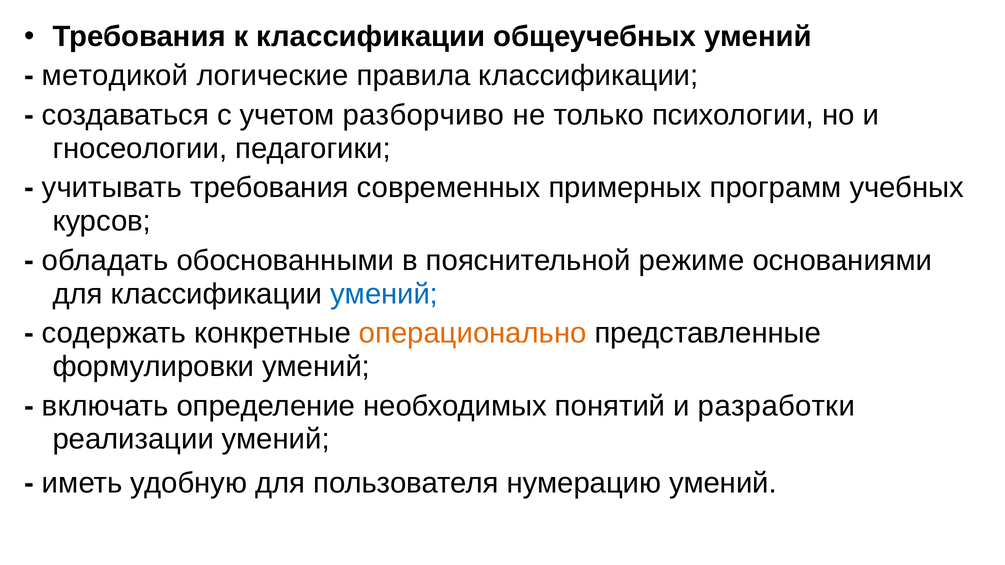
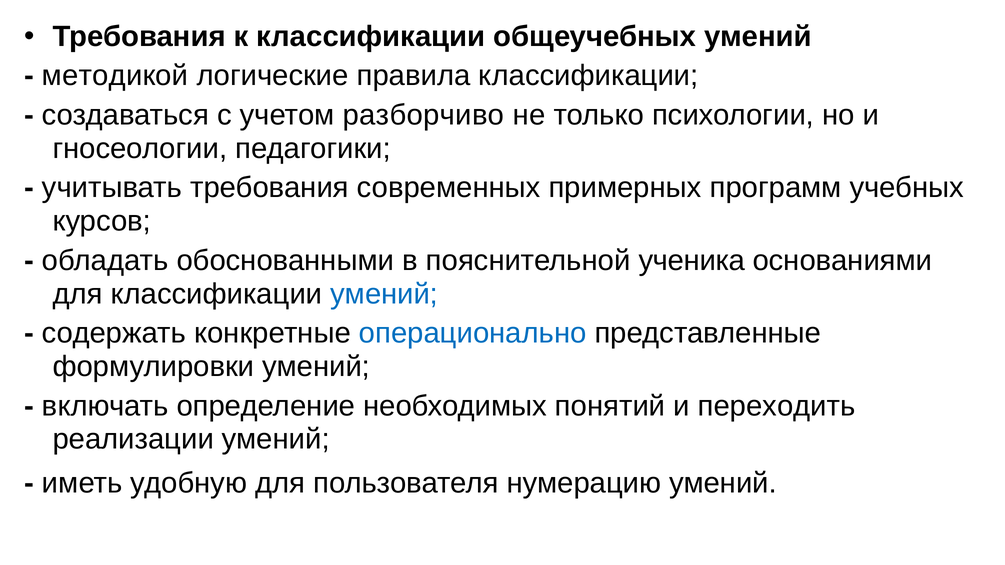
режиме: режиме -> ученика
операционально colour: orange -> blue
разработки: разработки -> переходить
